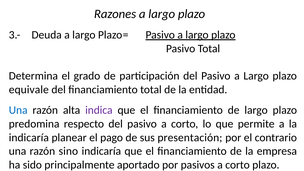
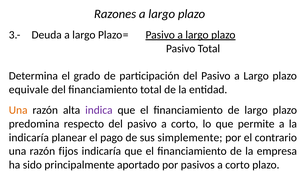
Una at (18, 110) colour: blue -> orange
presentación: presentación -> simplemente
sino: sino -> fijos
